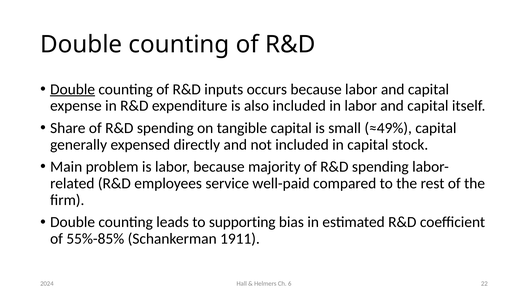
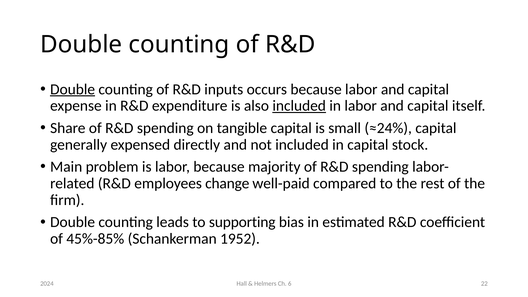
included at (299, 106) underline: none -> present
≈49%: ≈49% -> ≈24%
service: service -> change
55%-85%: 55%-85% -> 45%-85%
1911: 1911 -> 1952
